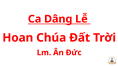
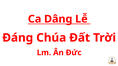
Hoan: Hoan -> Đáng
